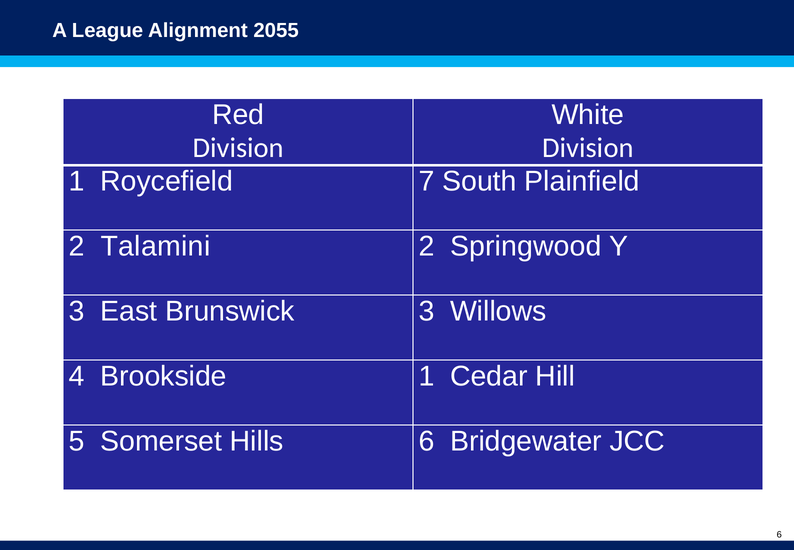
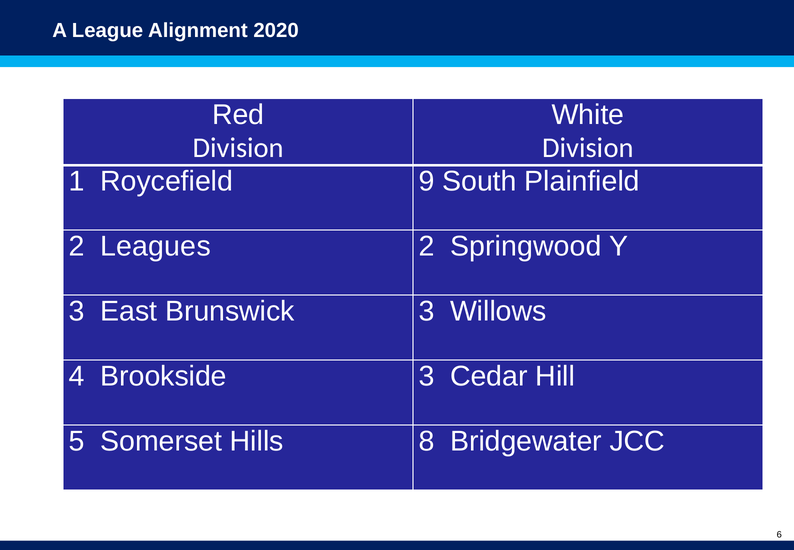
2055: 2055 -> 2020
7: 7 -> 9
Talamini: Talamini -> Leagues
Brookside 1: 1 -> 3
Hills 6: 6 -> 8
